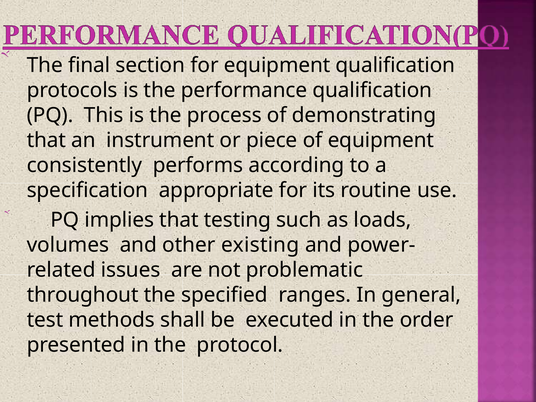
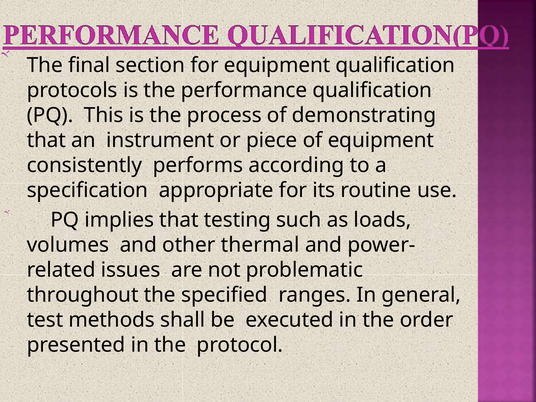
existing: existing -> thermal
